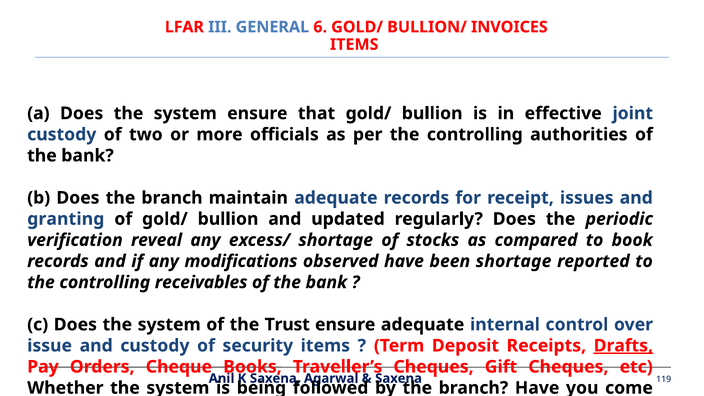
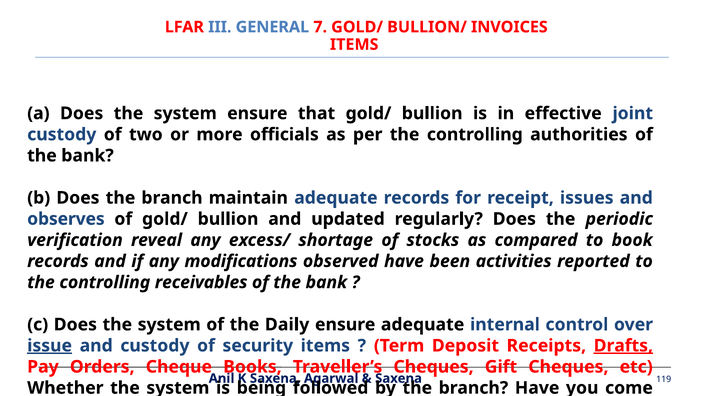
6: 6 -> 7
granting: granting -> observes
been shortage: shortage -> activities
Trust: Trust -> Daily
issue underline: none -> present
